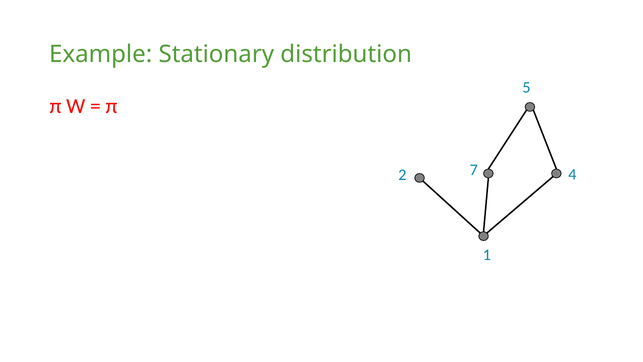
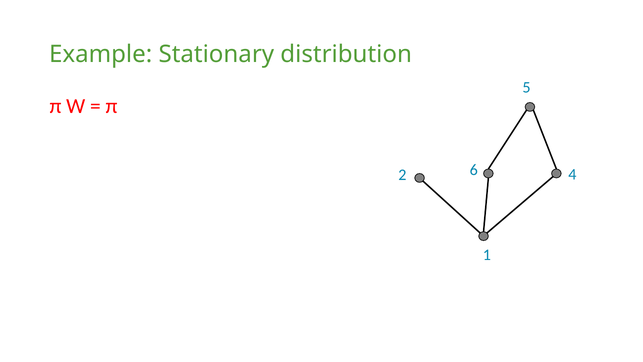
7: 7 -> 6
